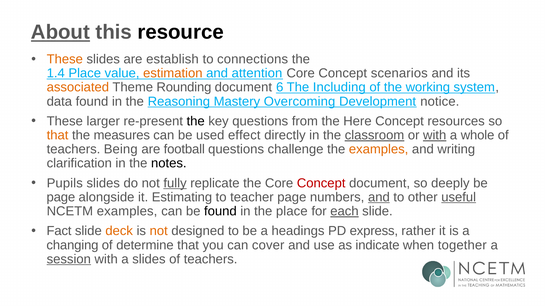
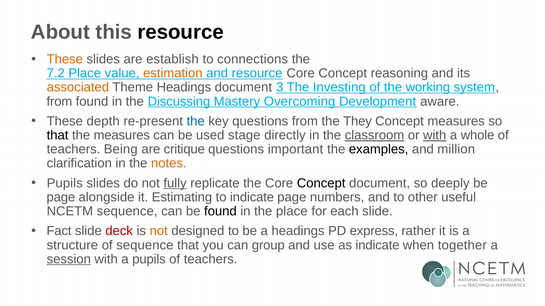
About underline: present -> none
1.4: 1.4 -> 7.2
and attention: attention -> resource
scenarios: scenarios -> reasoning
Theme Rounding: Rounding -> Headings
6: 6 -> 3
Including: Including -> Investing
data at (59, 102): data -> from
Reasoning: Reasoning -> Discussing
notice: notice -> aware
larger: larger -> depth
the at (196, 121) colour: black -> blue
Here: Here -> They
Concept resources: resources -> measures
that at (58, 135) colour: orange -> black
effect: effect -> stage
football: football -> critique
challenge: challenge -> important
examples at (379, 150) colour: orange -> black
writing: writing -> million
notes colour: black -> orange
Concept at (321, 183) colour: red -> black
to teacher: teacher -> indicate
and at (379, 198) underline: present -> none
useful underline: present -> none
NCETM examples: examples -> sequence
each underline: present -> none
deck colour: orange -> red
changing: changing -> structure
of determine: determine -> sequence
cover: cover -> group
a slides: slides -> pupils
